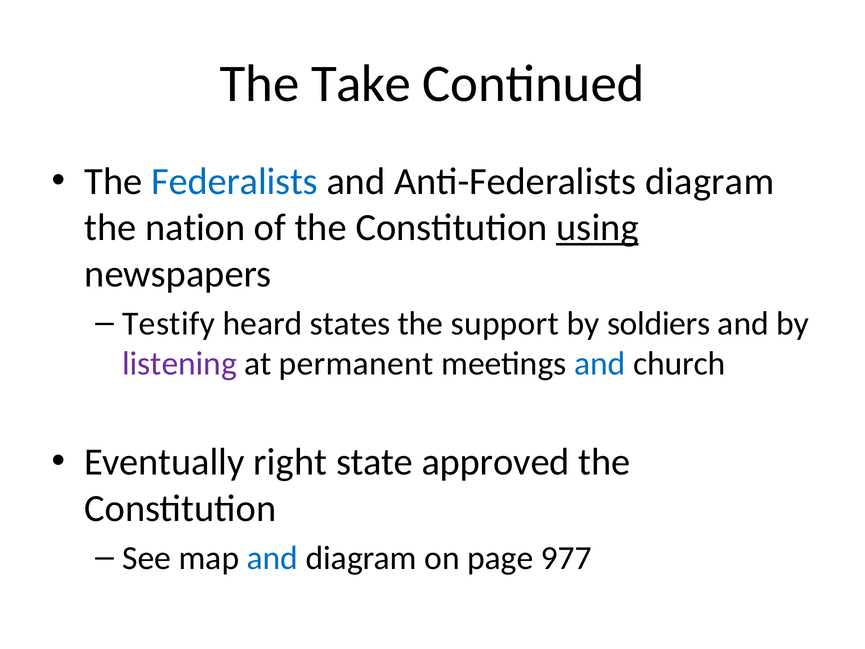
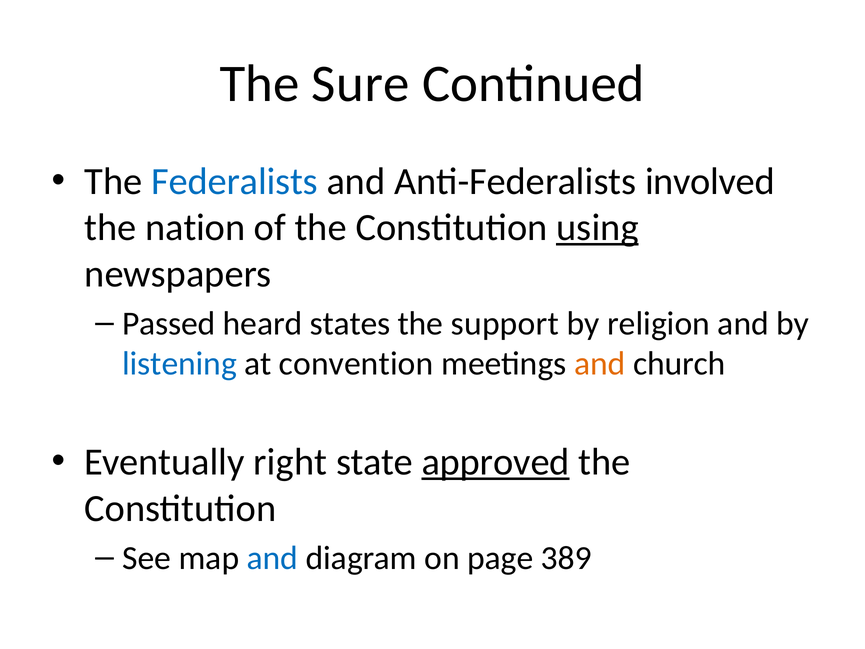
Take: Take -> Sure
Anti-Federalists diagram: diagram -> involved
Testify: Testify -> Passed
soldiers: soldiers -> religion
listening colour: purple -> blue
permanent: permanent -> convention
and at (600, 364) colour: blue -> orange
approved underline: none -> present
977: 977 -> 389
